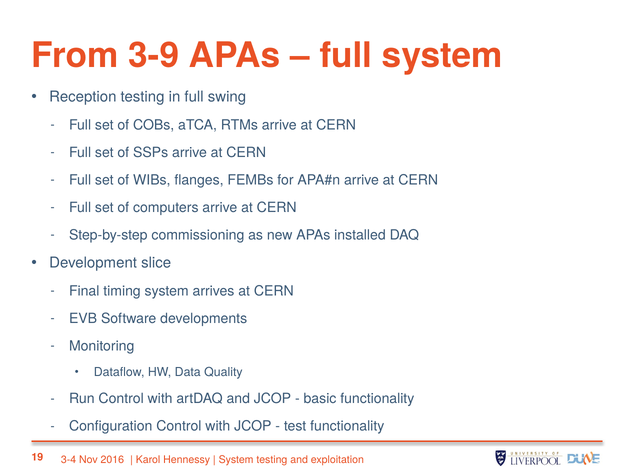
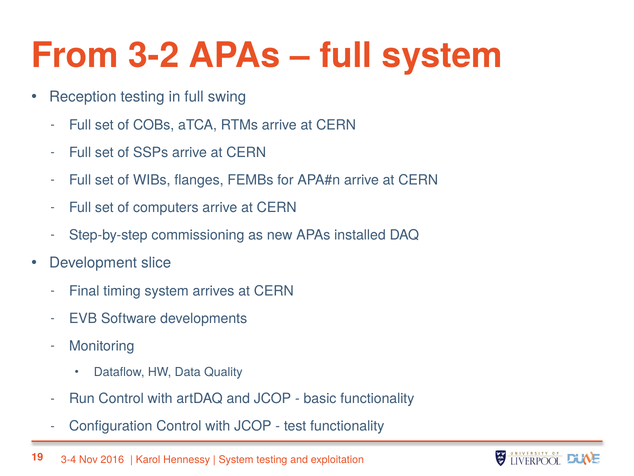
3-9: 3-9 -> 3-2
